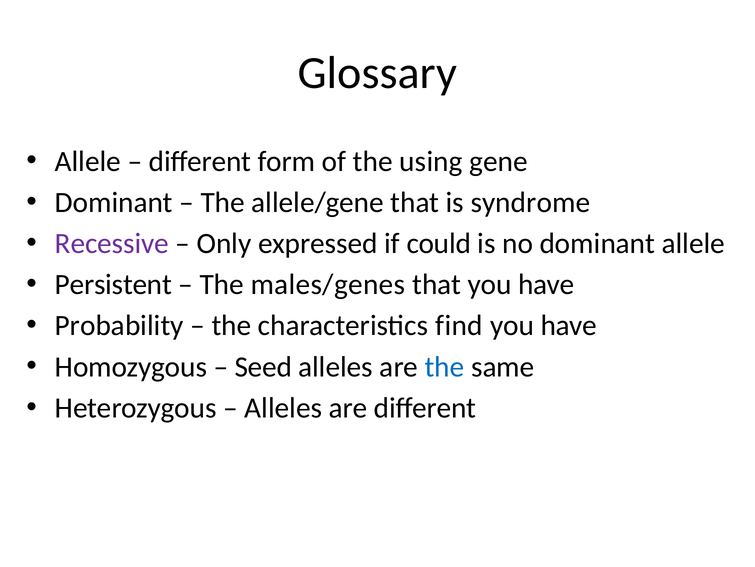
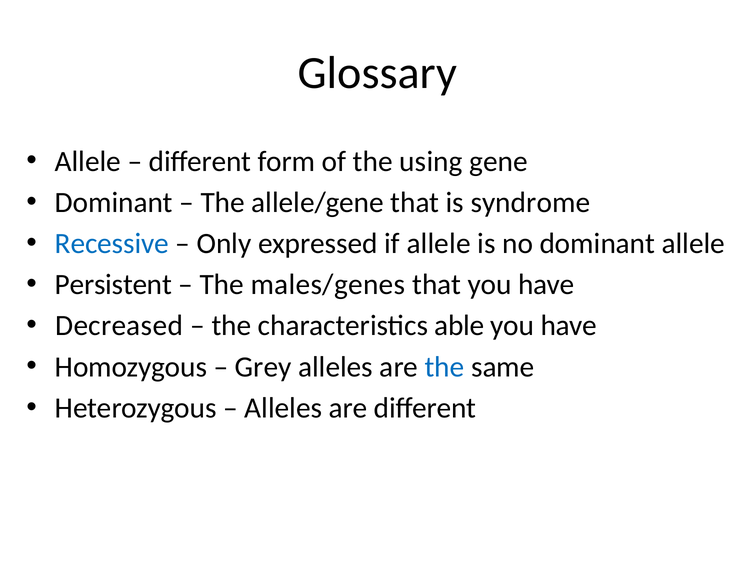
Recessive colour: purple -> blue
if could: could -> allele
Probability: Probability -> Decreased
find: find -> able
Seed: Seed -> Grey
